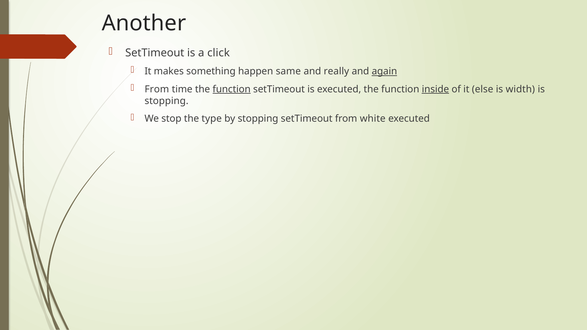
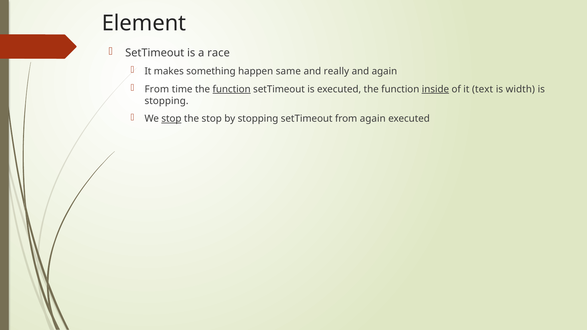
Another: Another -> Element
click: click -> race
again at (384, 71) underline: present -> none
else: else -> text
stop at (171, 119) underline: none -> present
the type: type -> stop
from white: white -> again
